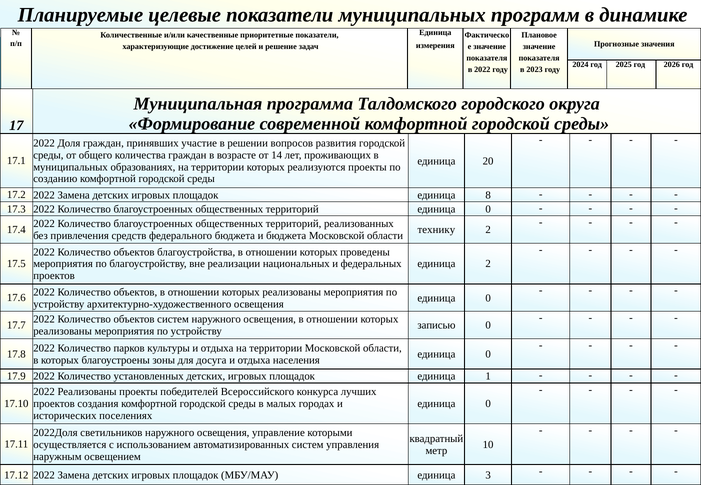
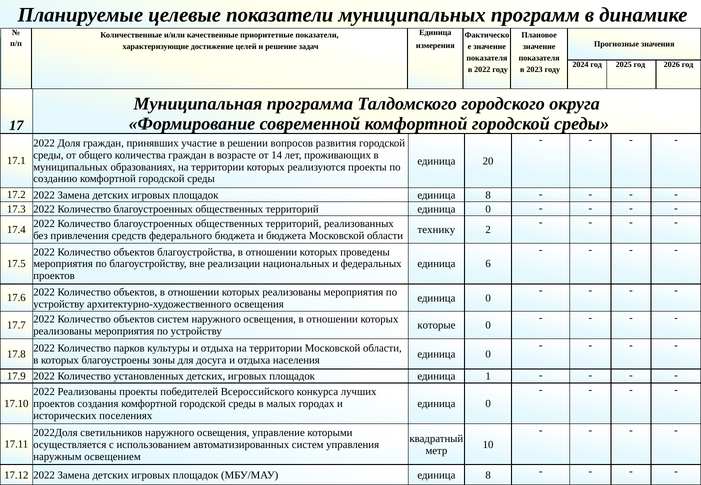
единица 2: 2 -> 6
записью: записью -> которые
МБУ/МАУ единица 3: 3 -> 8
